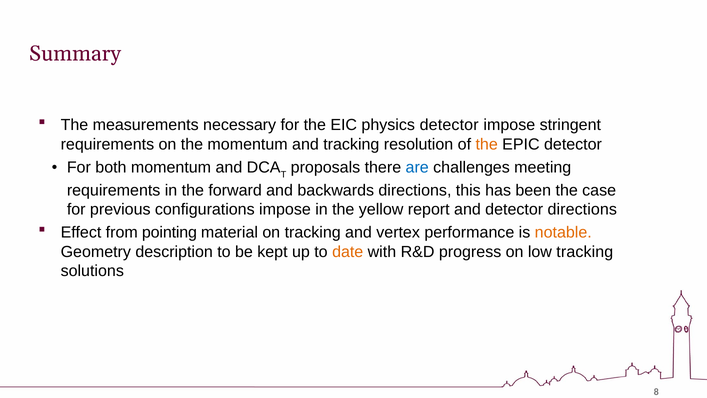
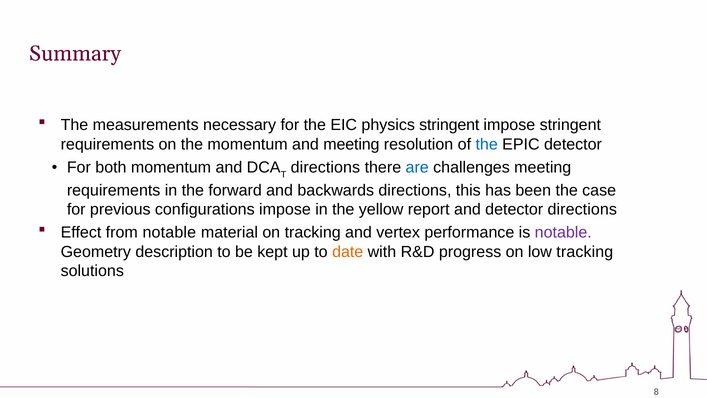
physics detector: detector -> stringent
and tracking: tracking -> meeting
the at (487, 144) colour: orange -> blue
proposals at (325, 167): proposals -> directions
from pointing: pointing -> notable
notable at (563, 232) colour: orange -> purple
